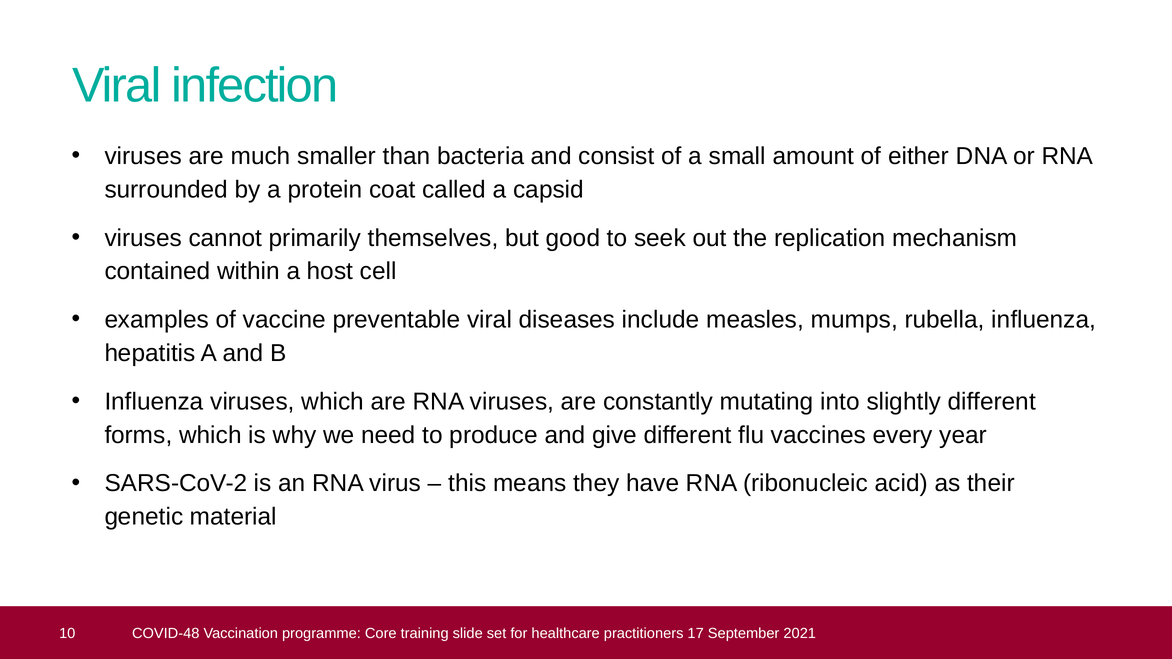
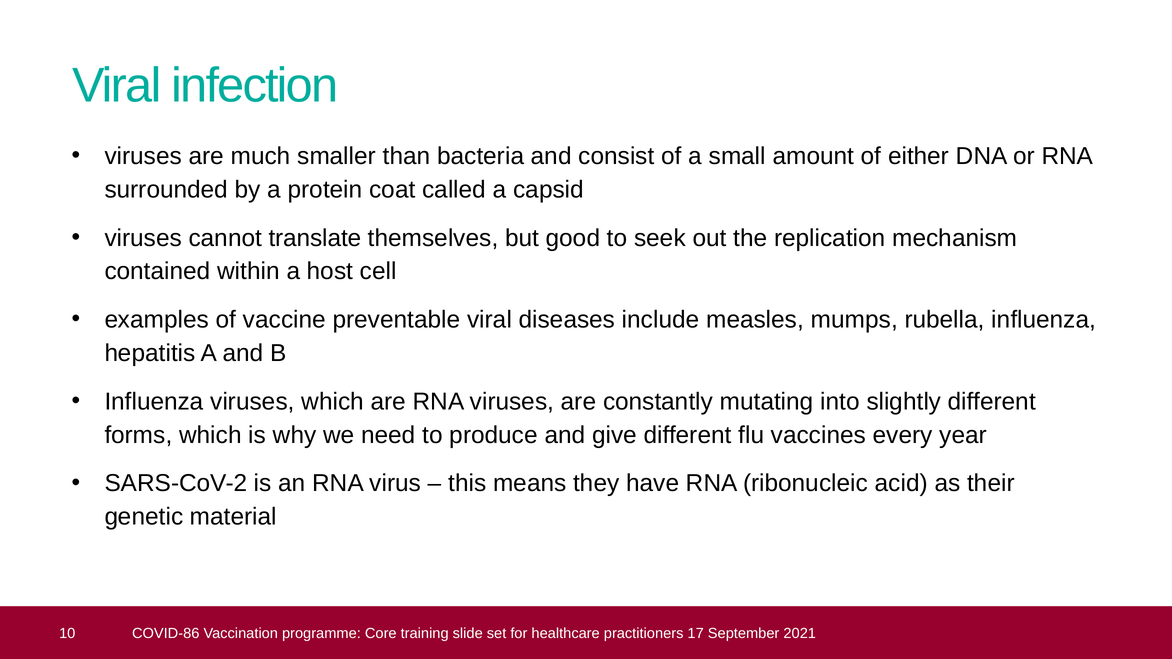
primarily: primarily -> translate
COVID-48: COVID-48 -> COVID-86
